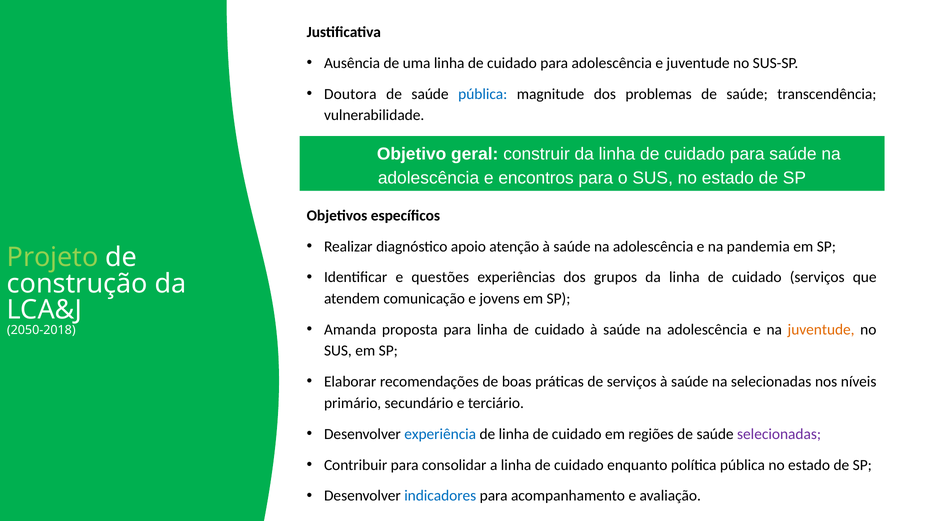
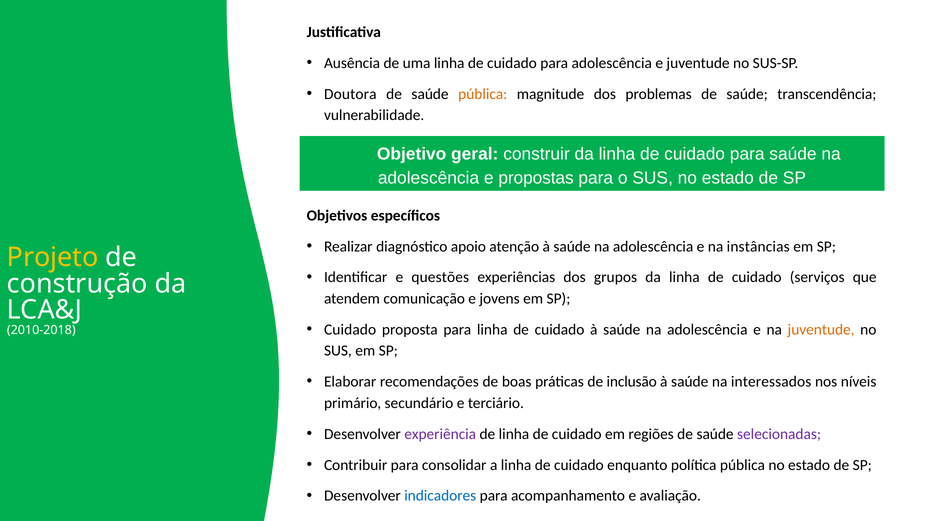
pública at (483, 94) colour: blue -> orange
encontros: encontros -> propostas
pandemia: pandemia -> instâncias
Projeto colour: light green -> yellow
Amanda at (350, 329): Amanda -> Cuidado
2050-2018: 2050-2018 -> 2010-2018
de serviços: serviços -> inclusão
na selecionadas: selecionadas -> interessados
experiência colour: blue -> purple
